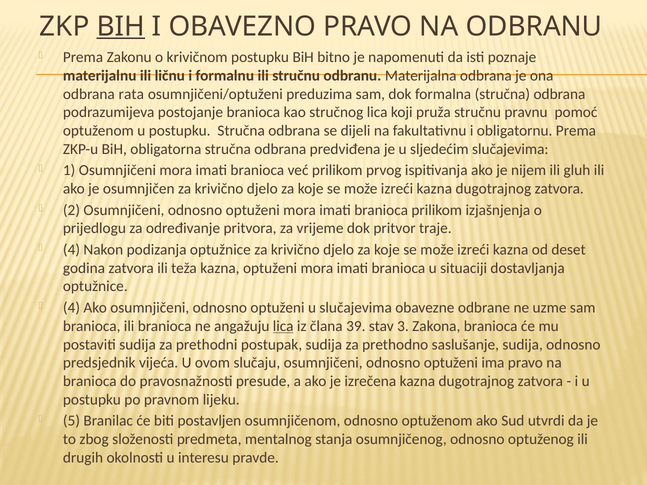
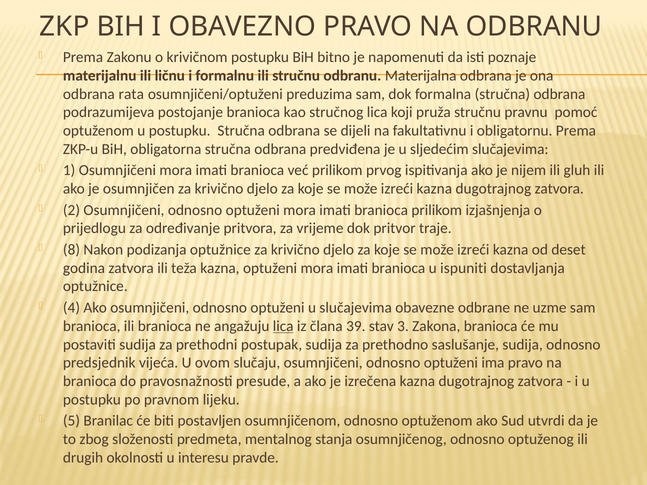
BIH at (121, 26) underline: present -> none
4 at (72, 250): 4 -> 8
situaciji: situaciji -> ispuniti
